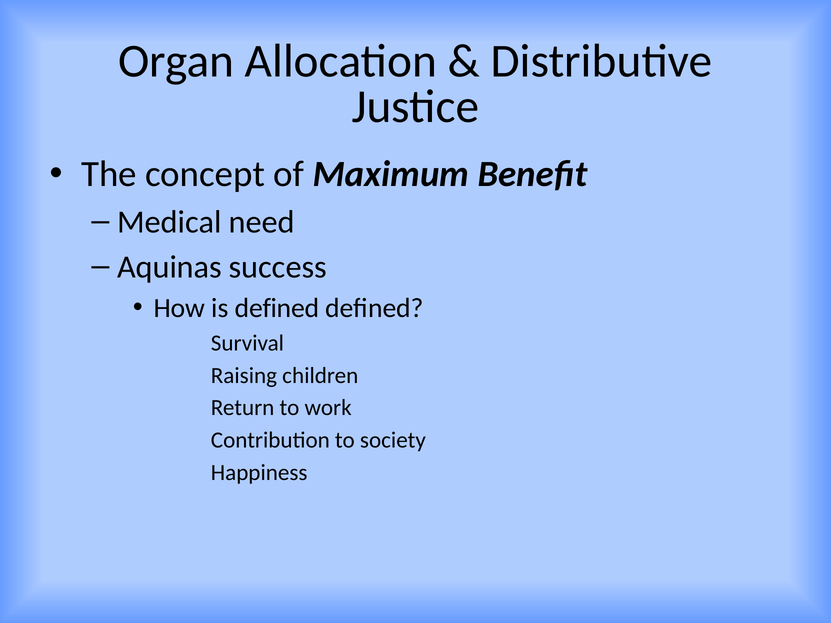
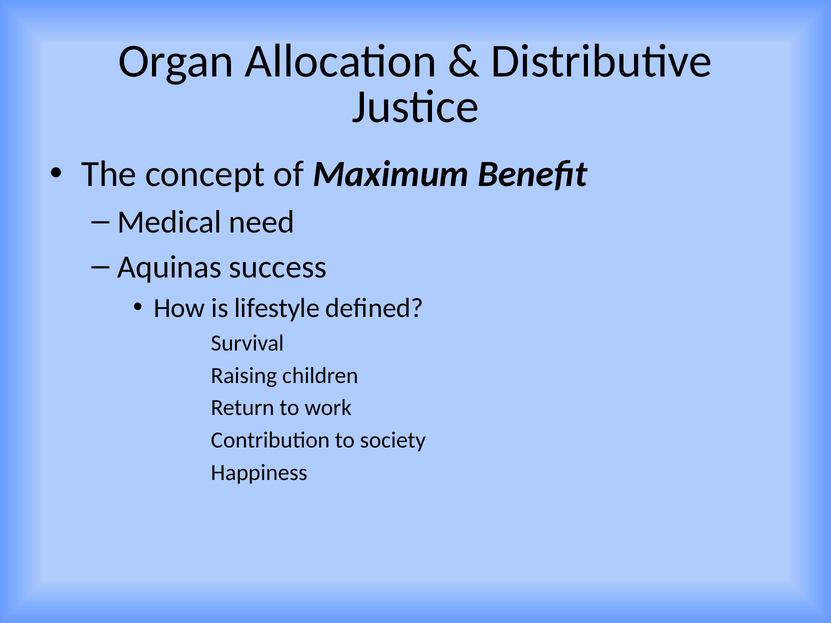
is defined: defined -> lifestyle
